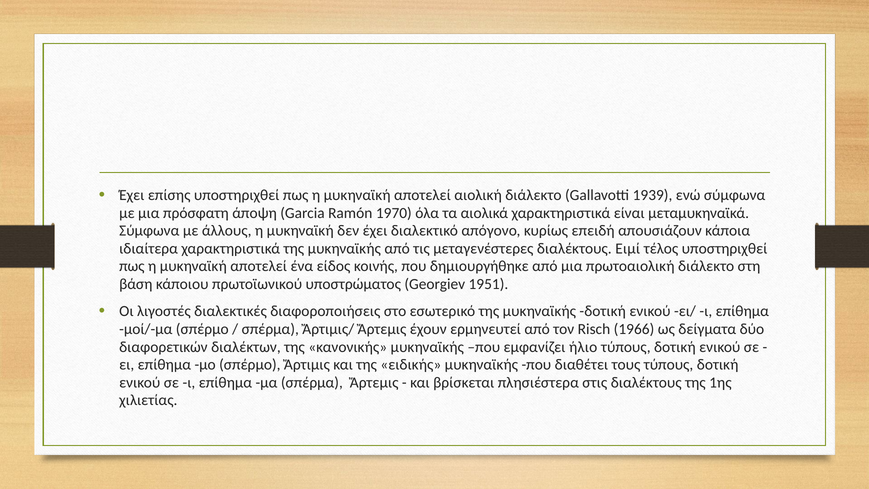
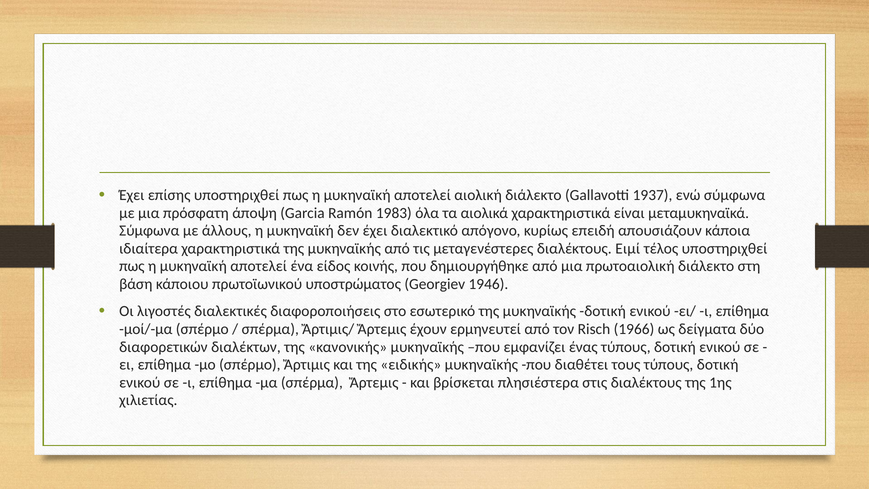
1939: 1939 -> 1937
1970: 1970 -> 1983
1951: 1951 -> 1946
ήλιο: ήλιο -> ένας
